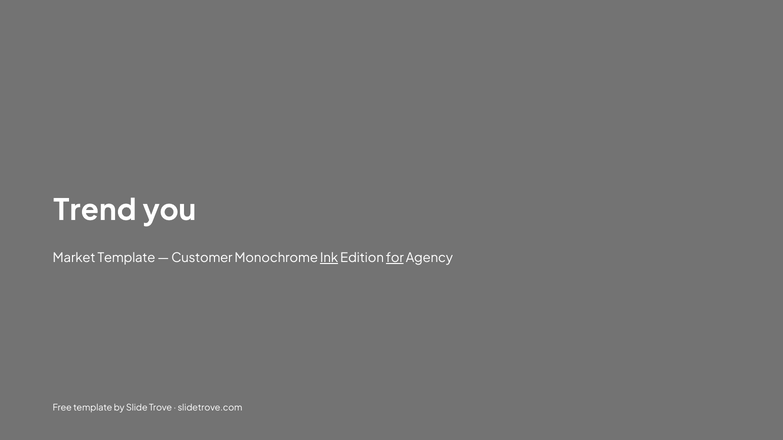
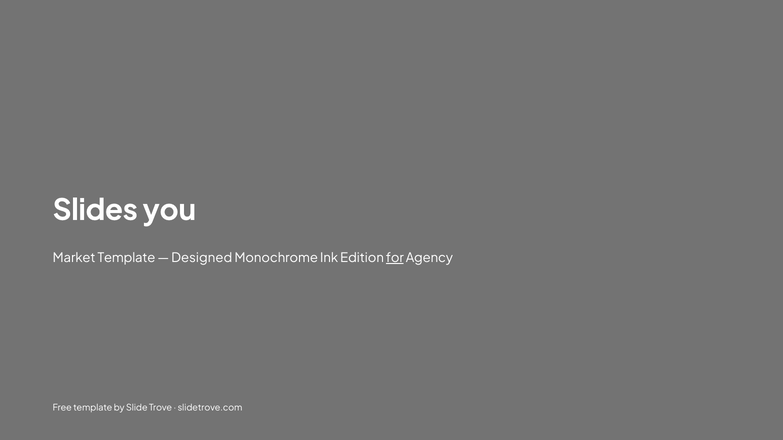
Trend: Trend -> Slides
Customer: Customer -> Designed
Ink underline: present -> none
